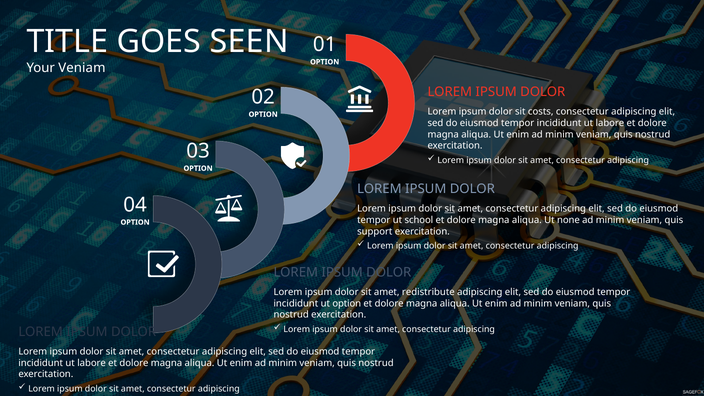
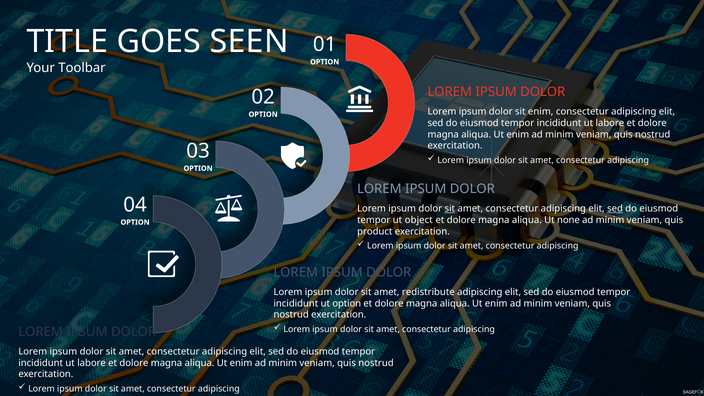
Your Veniam: Veniam -> Toolbar
sit costs: costs -> enim
sed at (615, 209) underline: none -> present
school: school -> object
support: support -> product
